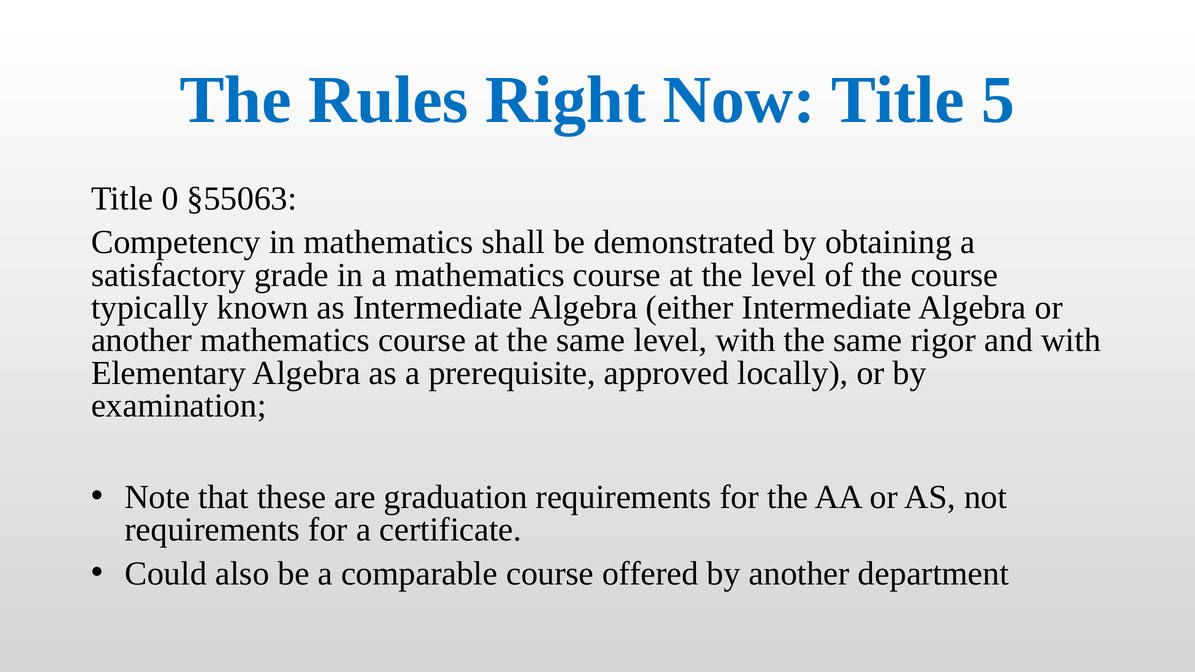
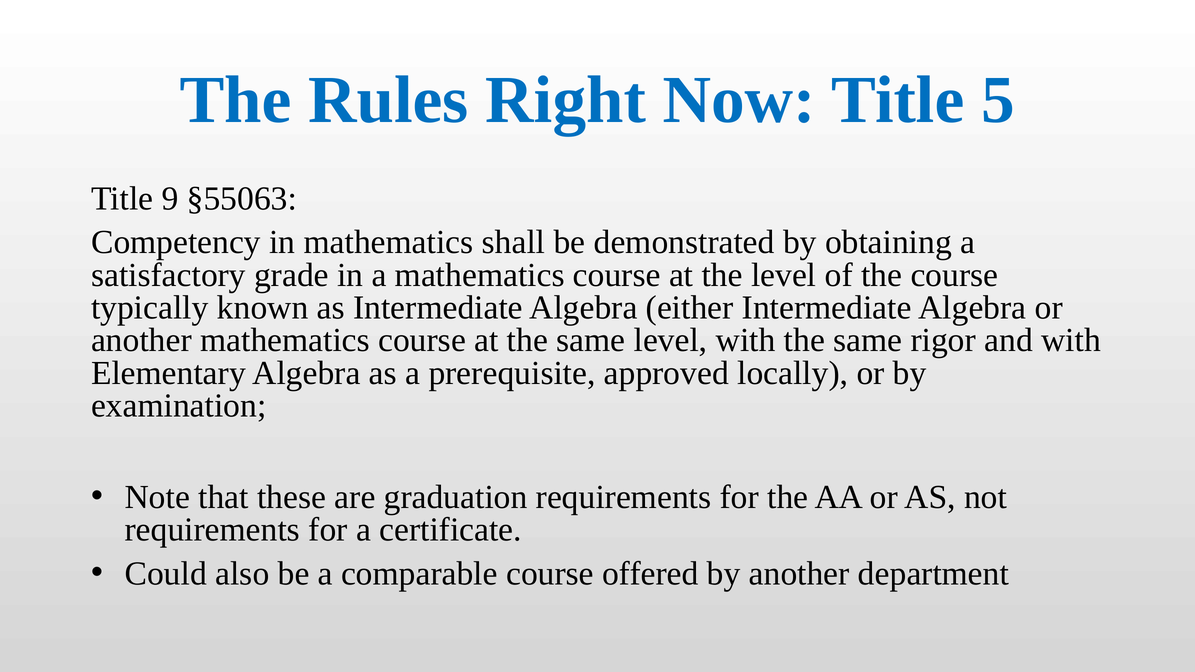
0: 0 -> 9
